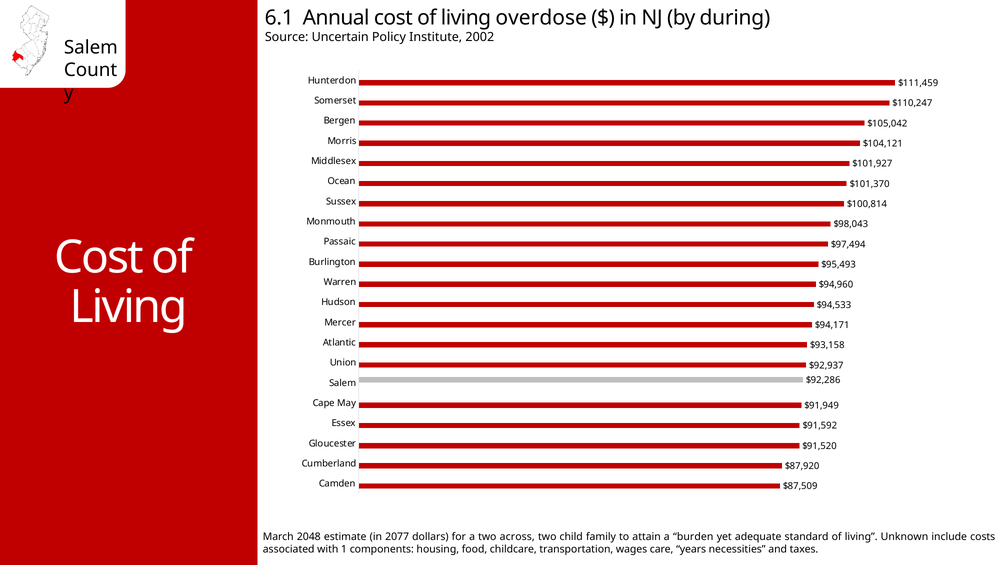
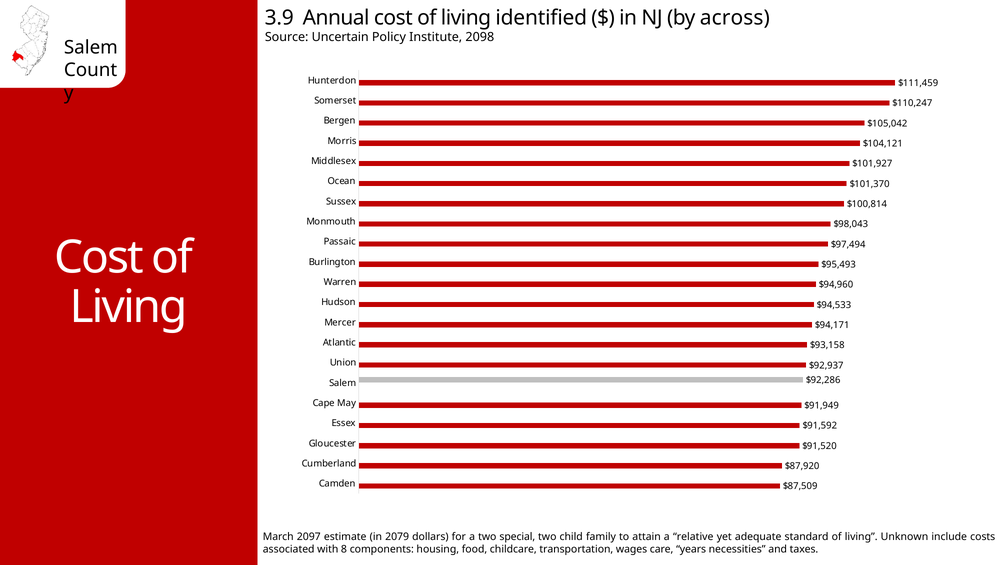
6.1: 6.1 -> 3.9
overdose: overdose -> identified
during: during -> across
2002: 2002 -> 2098
2048: 2048 -> 2097
2077: 2077 -> 2079
across: across -> special
burden: burden -> relative
1: 1 -> 8
